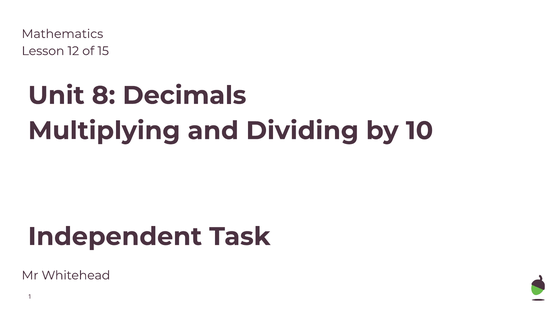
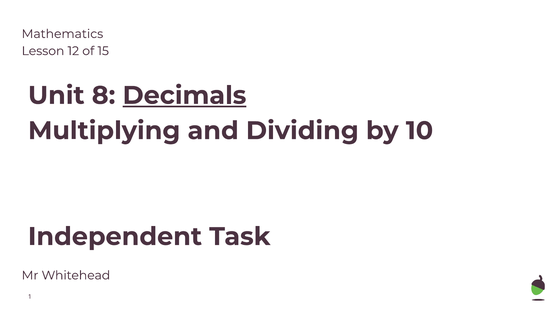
Decimals underline: none -> present
